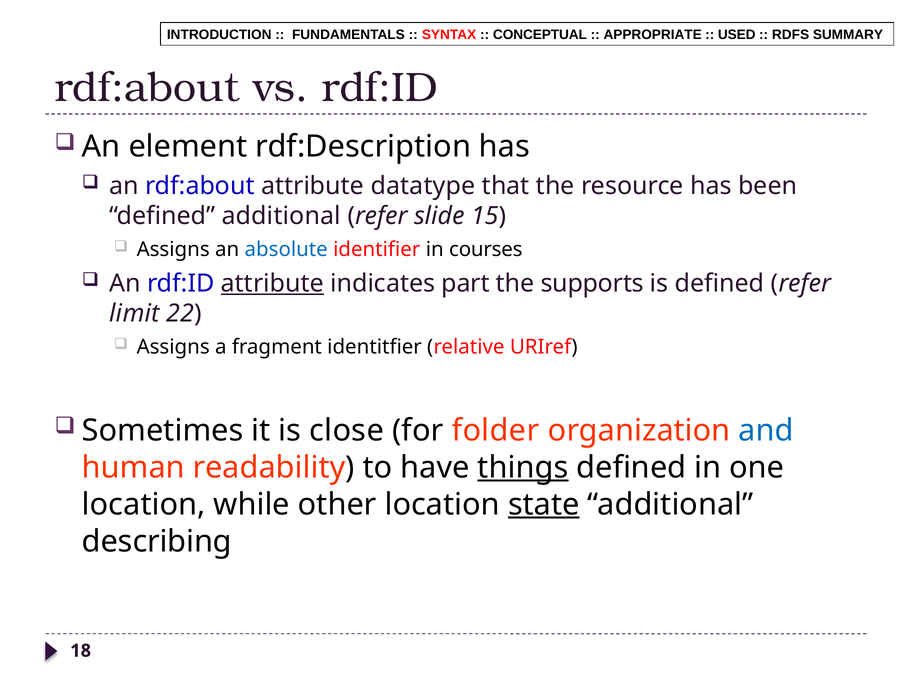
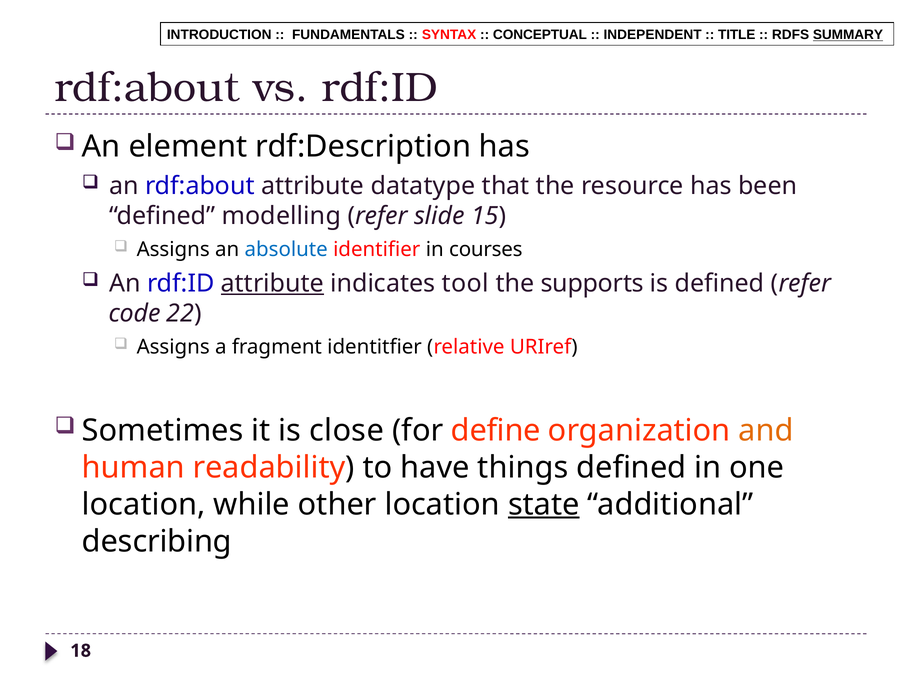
APPROPRIATE: APPROPRIATE -> INDEPENDENT
USED: USED -> TITLE
SUMMARY underline: none -> present
defined additional: additional -> modelling
part: part -> tool
limit: limit -> code
folder: folder -> define
and colour: blue -> orange
things underline: present -> none
